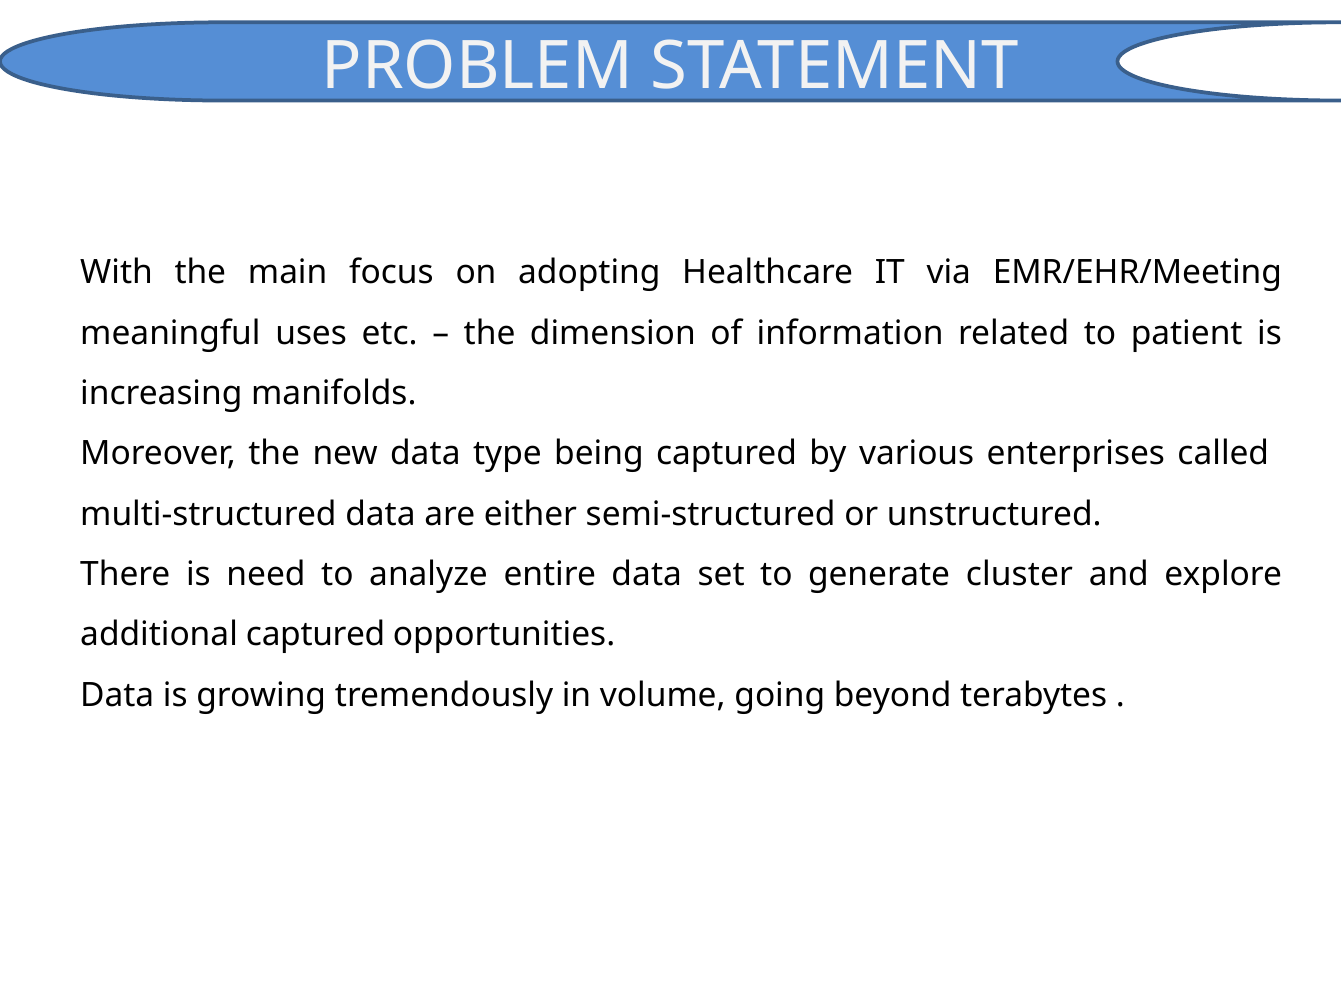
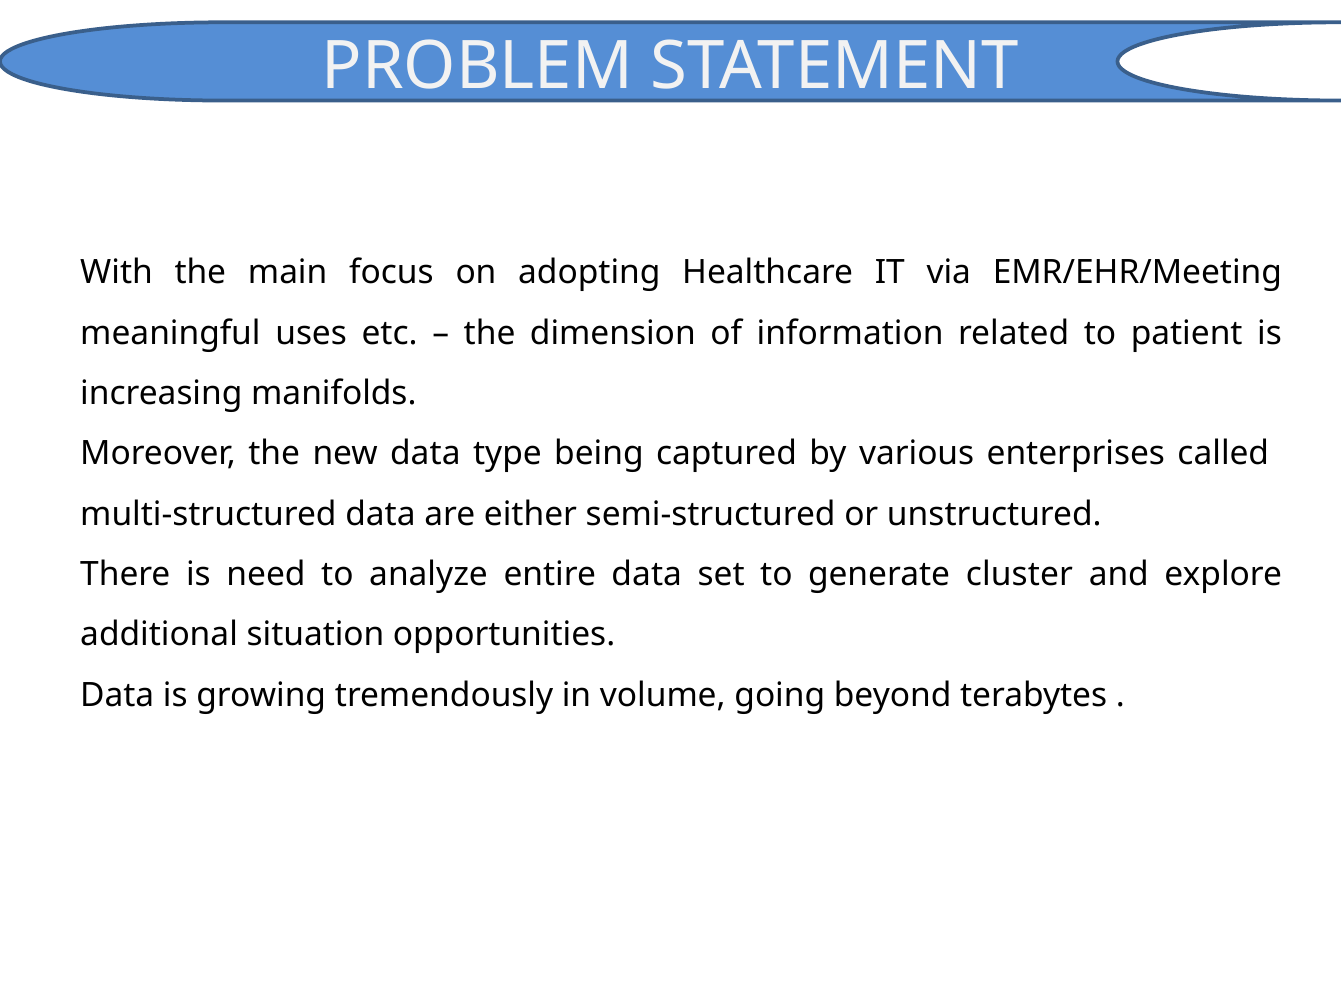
additional captured: captured -> situation
